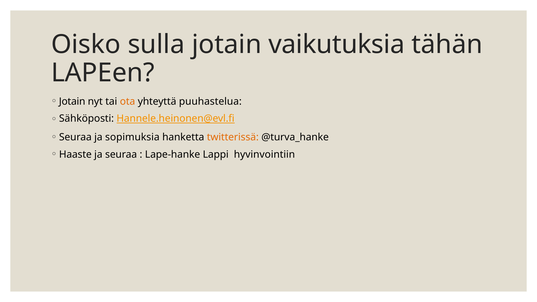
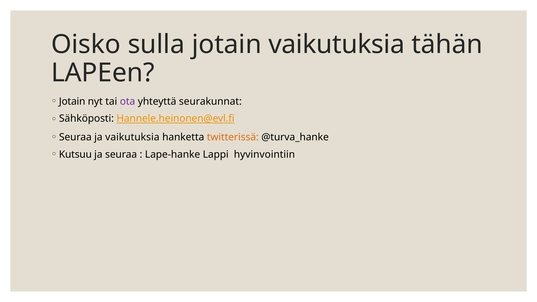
ota colour: orange -> purple
puuhastelua: puuhastelua -> seurakunnat
ja sopimuksia: sopimuksia -> vaikutuksia
Haaste: Haaste -> Kutsuu
